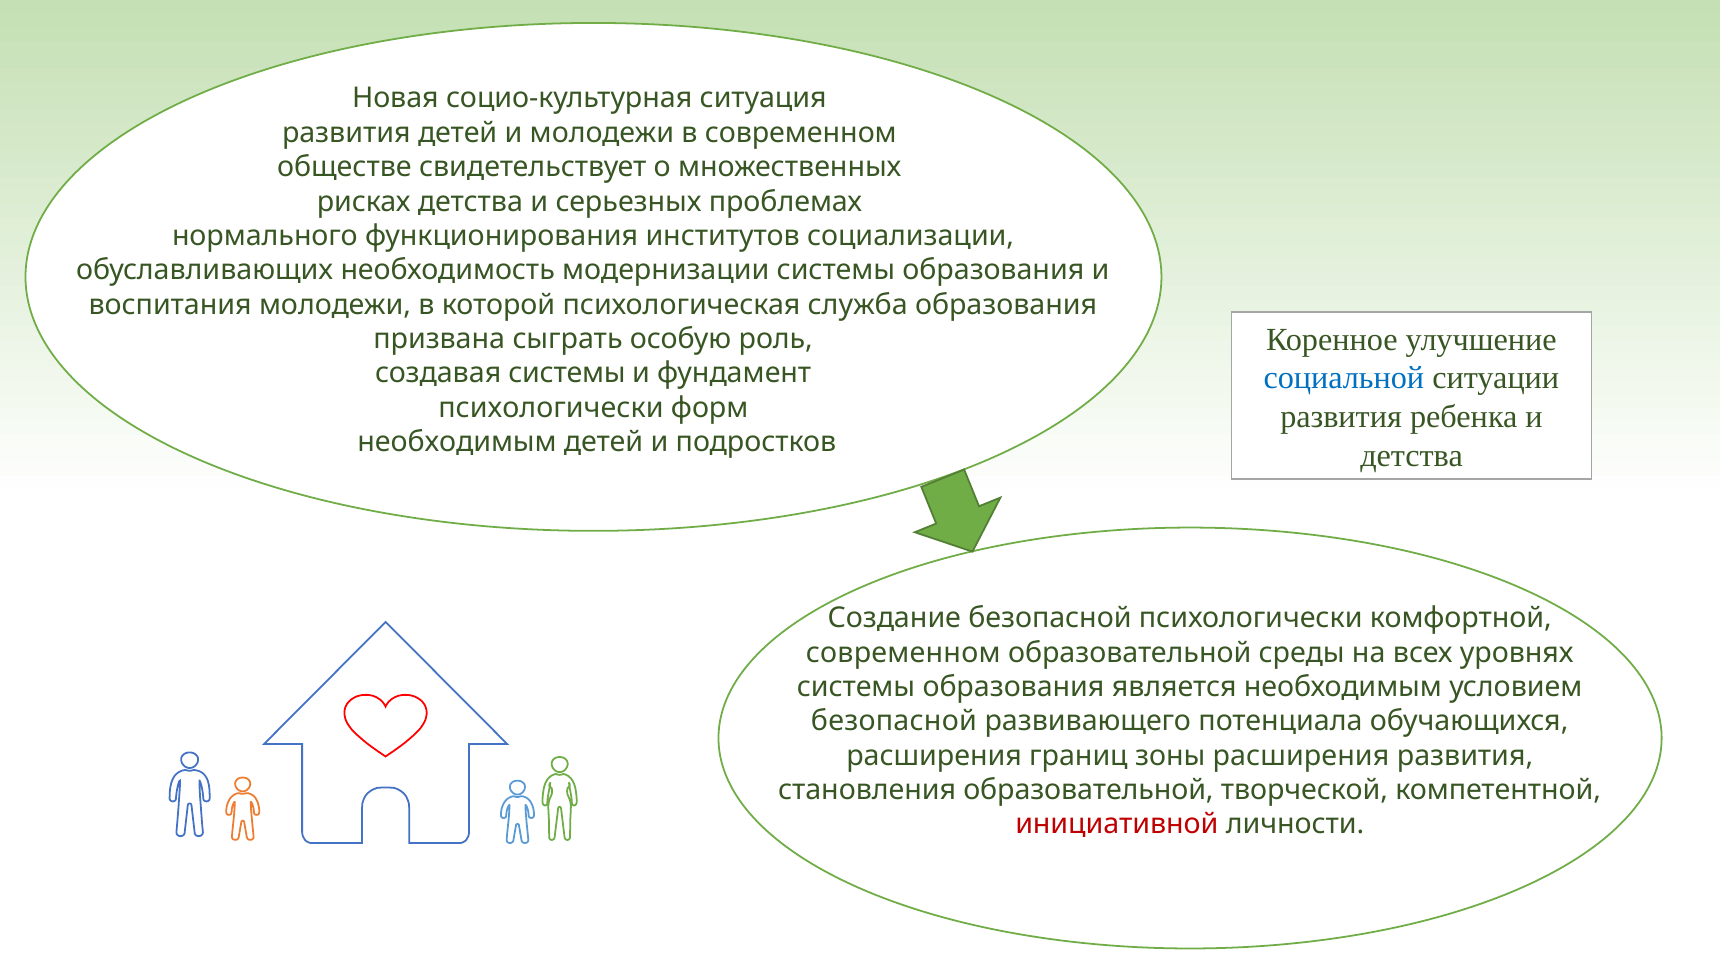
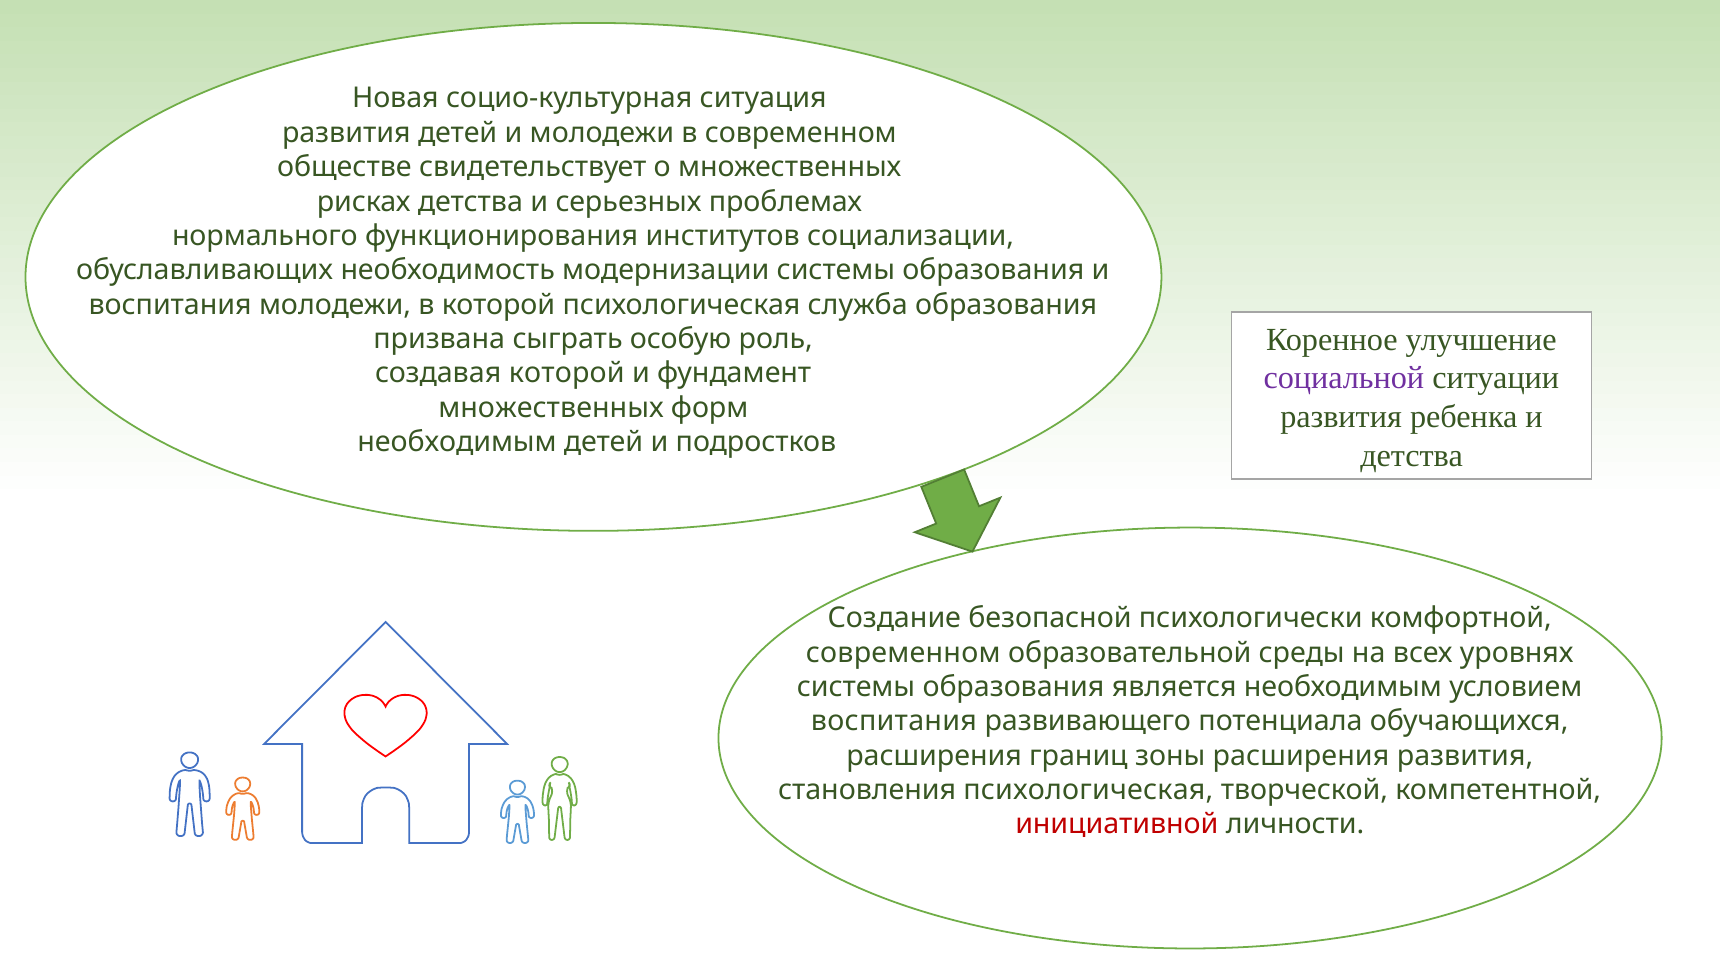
социальной colour: blue -> purple
создавая системы: системы -> которой
психологически at (551, 408): психологически -> множественных
безопасной at (894, 722): безопасной -> воспитания
становления образовательной: образовательной -> психологическая
